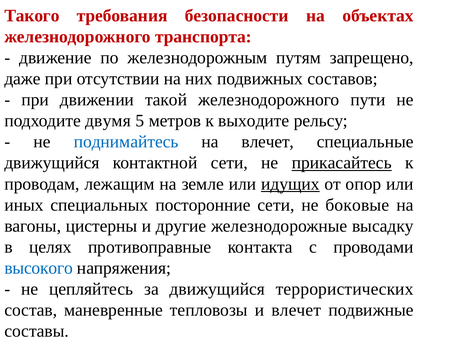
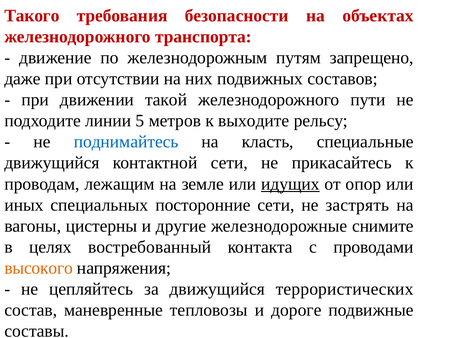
двумя: двумя -> линии
на влечет: влечет -> класть
прикасайтесь underline: present -> none
боковые: боковые -> застрять
высадку: высадку -> снимите
противоправные: противоправные -> востребованный
высокого colour: blue -> orange
и влечет: влечет -> дороге
